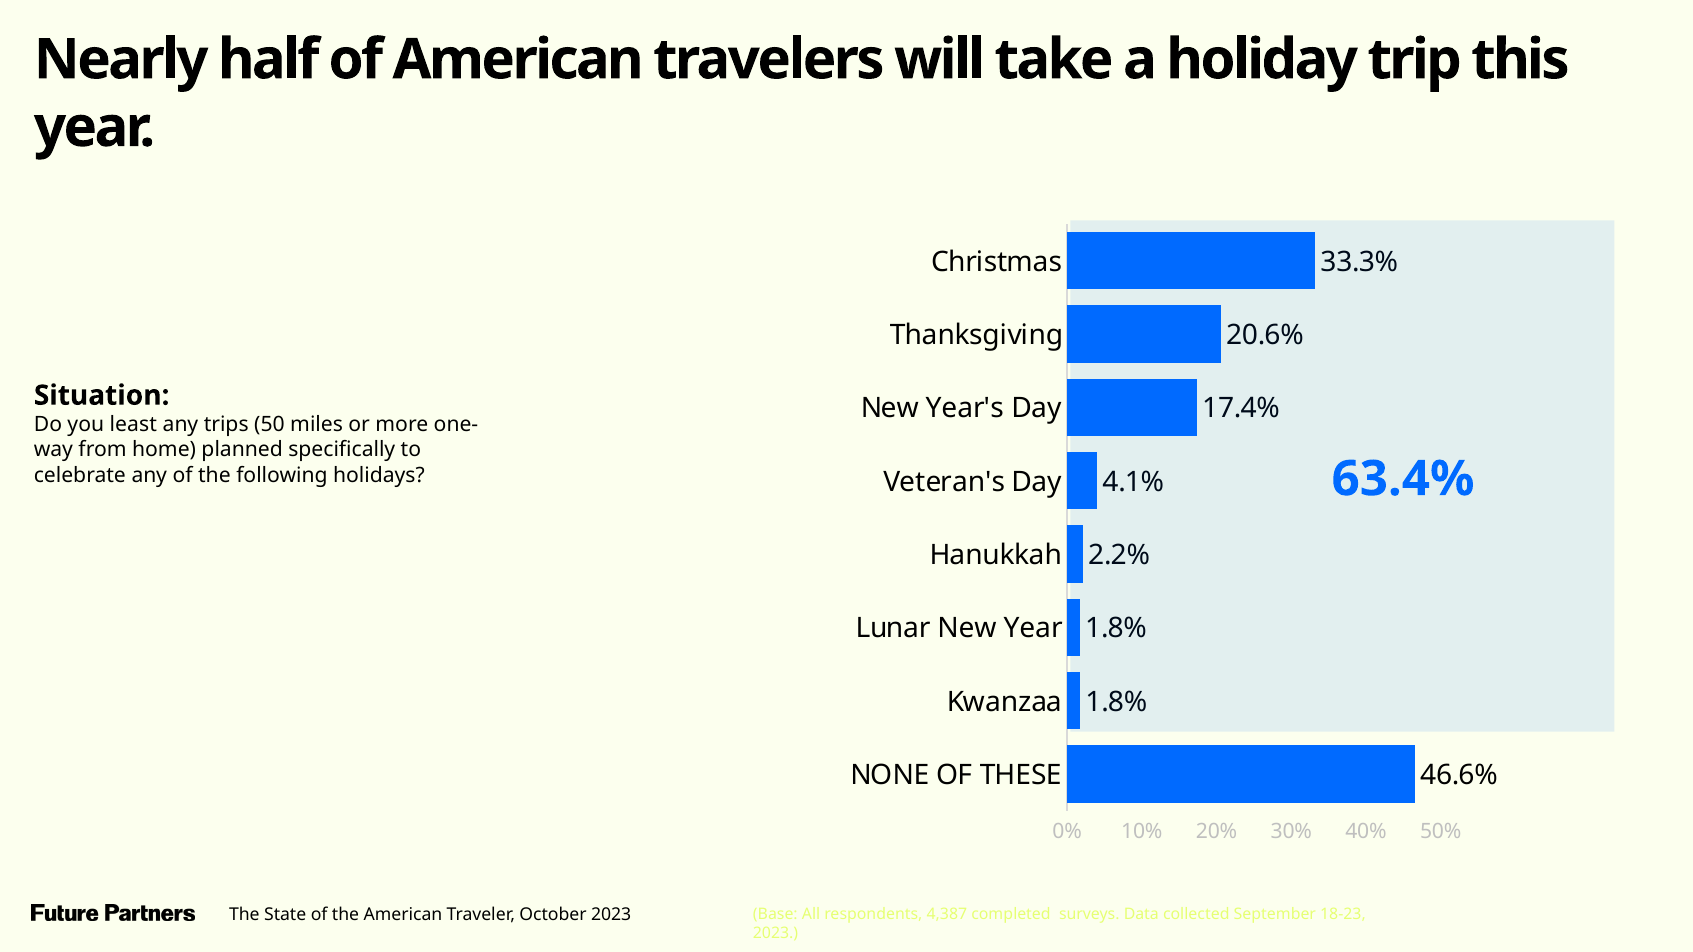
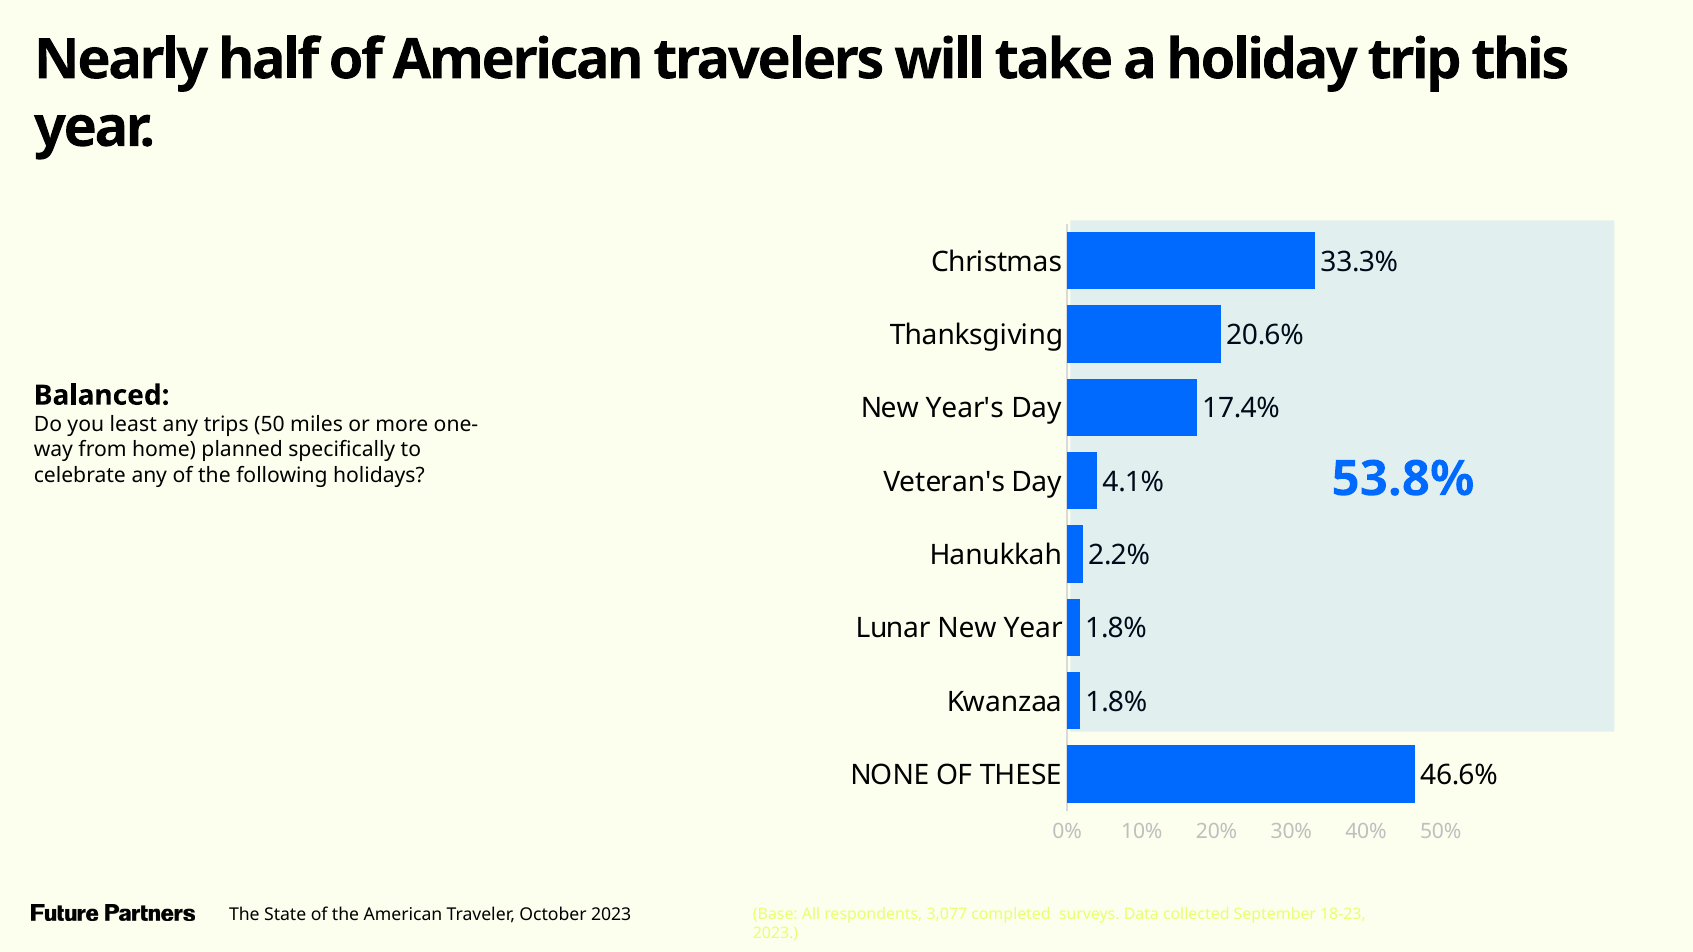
Situation: Situation -> Balanced
63.4%: 63.4% -> 53.8%
4,387: 4,387 -> 3,077
